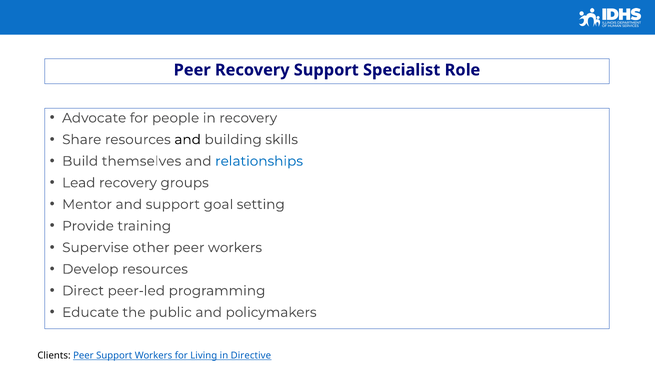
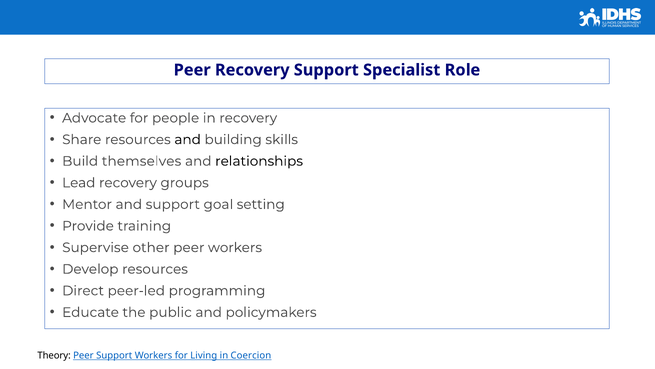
relationships colour: blue -> black
Clients: Clients -> Theory
Directive: Directive -> Coercion
